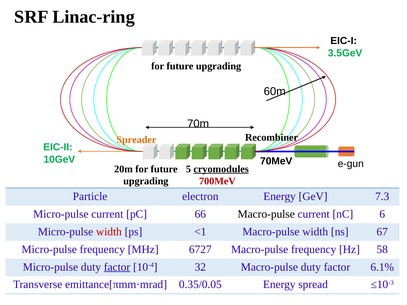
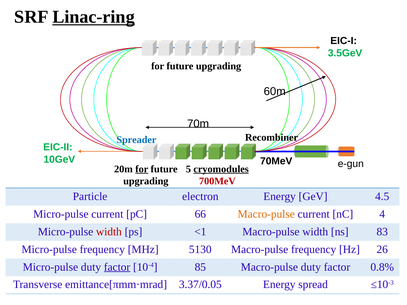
Linac-ring underline: none -> present
Spreader colour: orange -> blue
for at (142, 169) underline: none -> present
7.3: 7.3 -> 4.5
Macro-pulse at (266, 214) colour: black -> orange
6: 6 -> 4
67: 67 -> 83
6727: 6727 -> 5130
58: 58 -> 26
32: 32 -> 85
6.1%: 6.1% -> 0.8%
0.35/0.05: 0.35/0.05 -> 3.37/0.05
